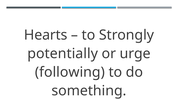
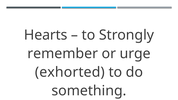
potentially: potentially -> remember
following: following -> exhorted
